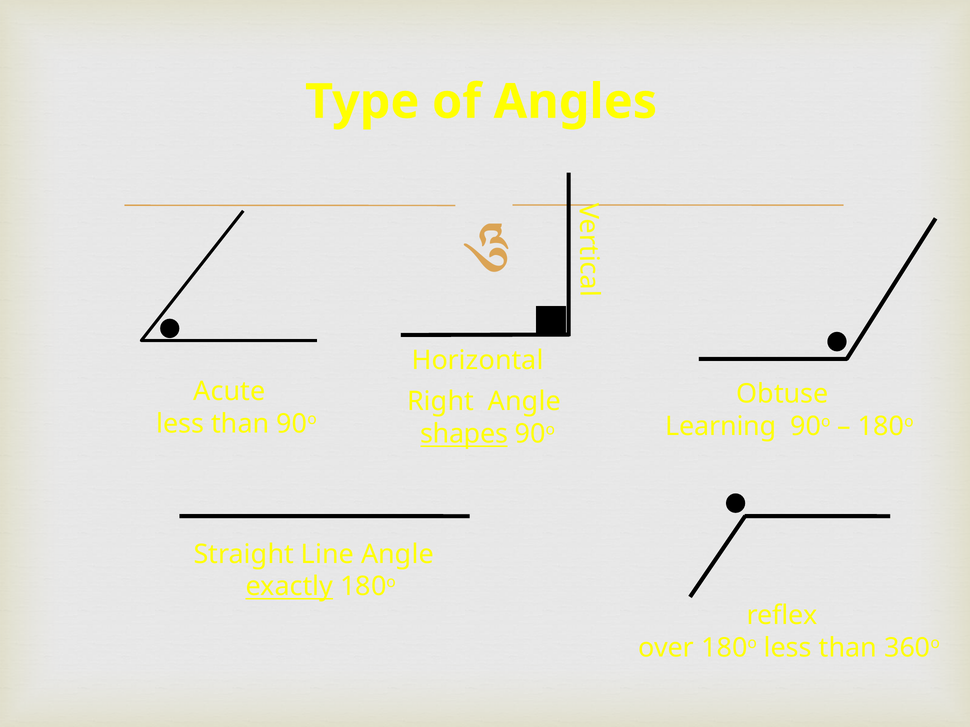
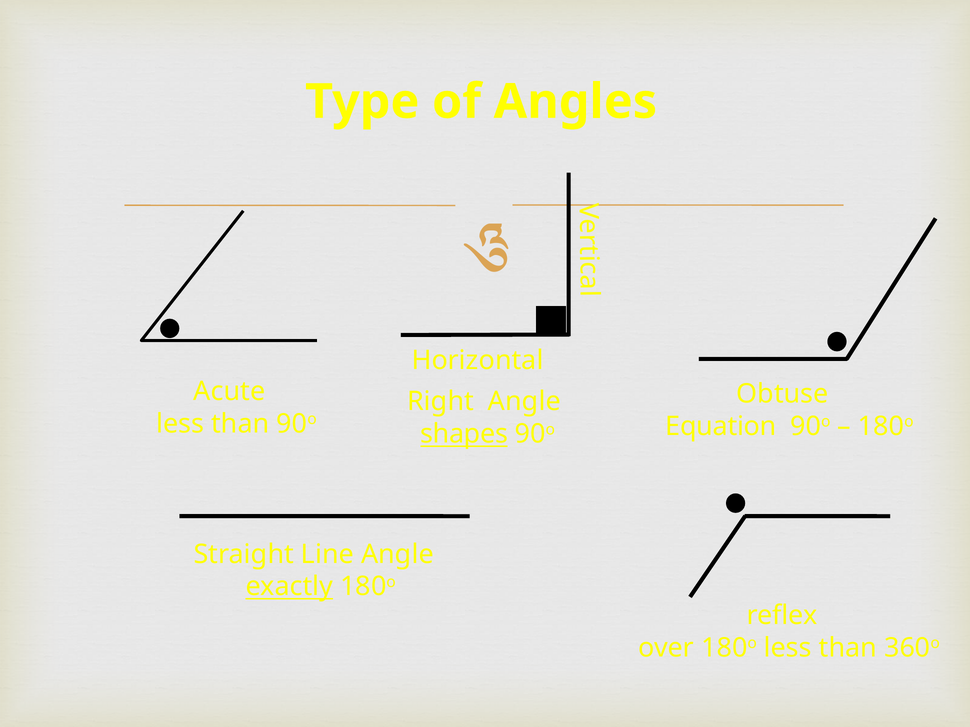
Learning: Learning -> Equation
